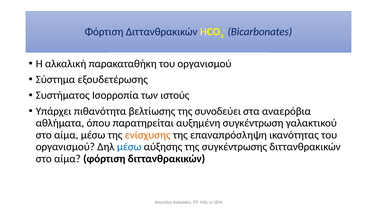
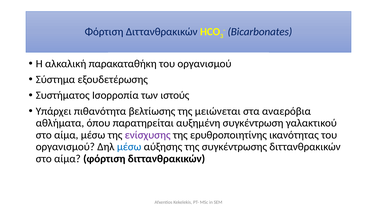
συνοδεύει: συνοδεύει -> μειώνεται
ενίσχυσης colour: orange -> purple
επαναπρόσληψη: επαναπρόσληψη -> ερυθροποιητίνης
